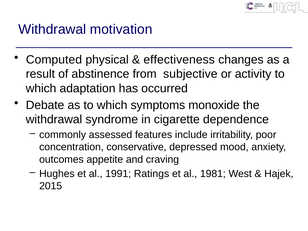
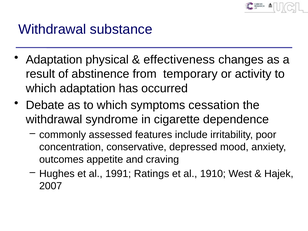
motivation: motivation -> substance
Computed at (54, 60): Computed -> Adaptation
subjective: subjective -> temporary
monoxide: monoxide -> cessation
1981: 1981 -> 1910
2015: 2015 -> 2007
